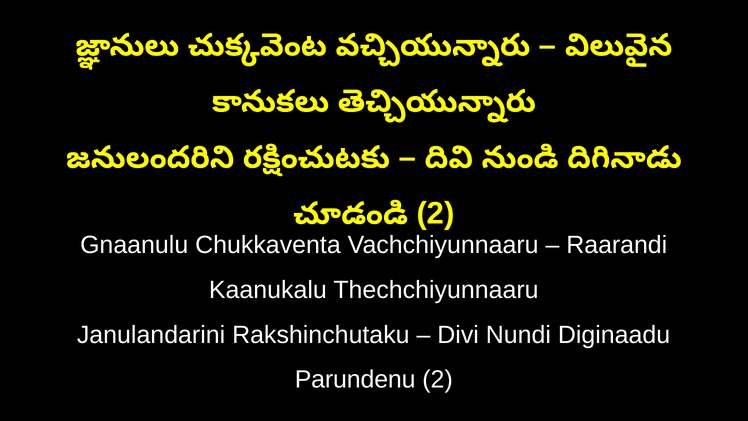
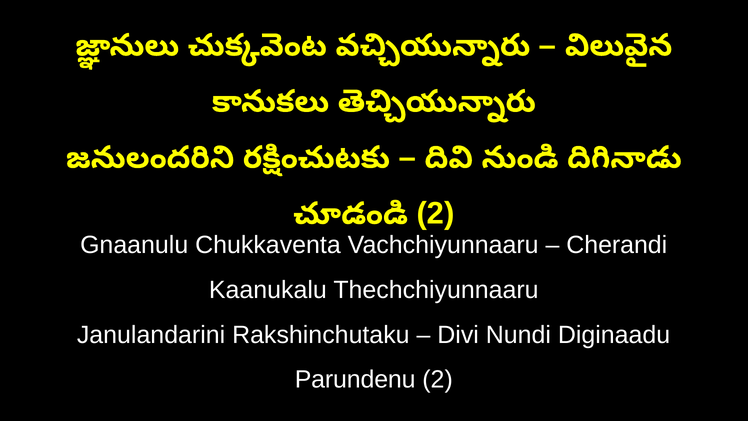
Raarandi: Raarandi -> Cherandi
